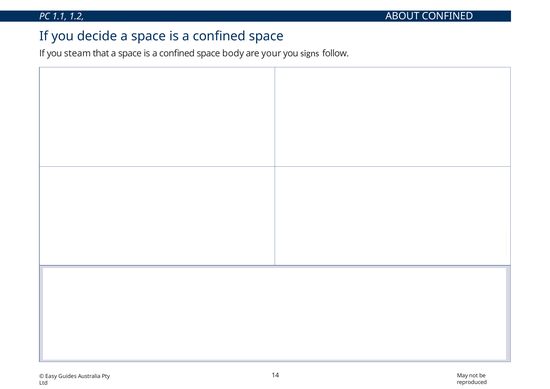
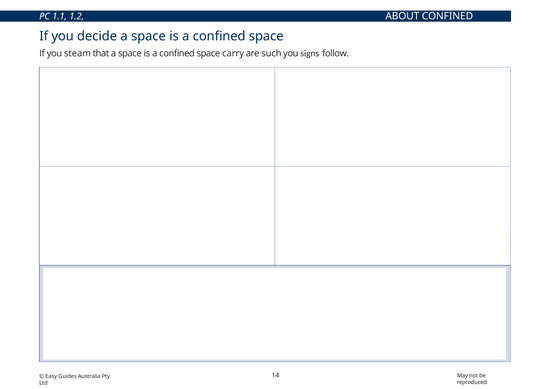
body: body -> carry
are your: your -> such
